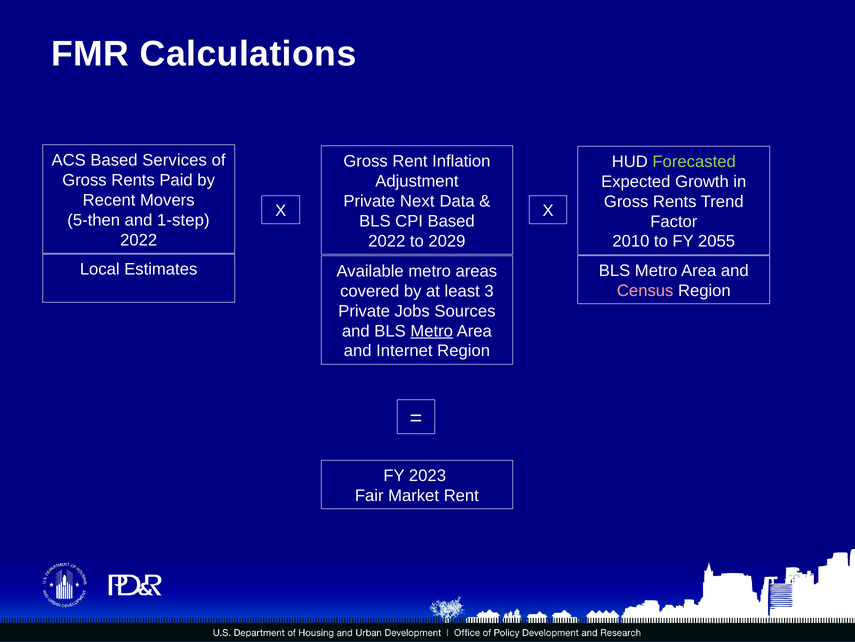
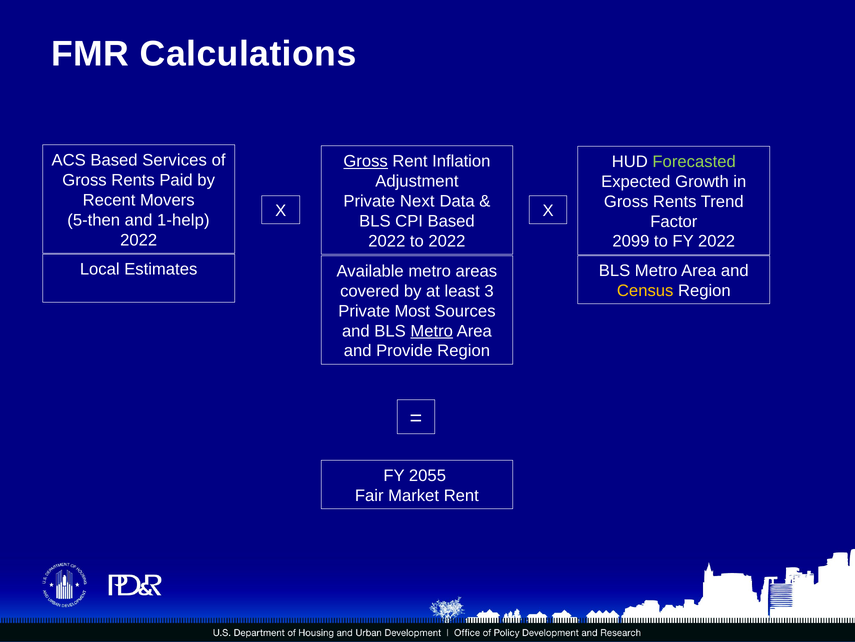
Gross at (366, 161) underline: none -> present
1-step: 1-step -> 1-help
to 2029: 2029 -> 2022
2010: 2010 -> 2099
FY 2055: 2055 -> 2022
Census colour: pink -> yellow
Jobs: Jobs -> Most
Internet: Internet -> Provide
2023: 2023 -> 2055
